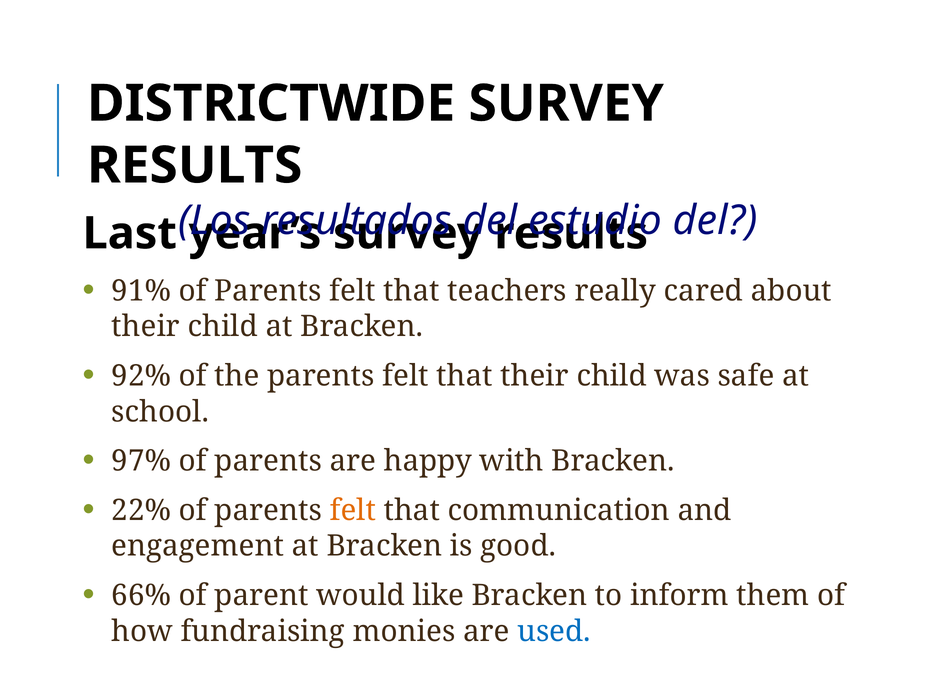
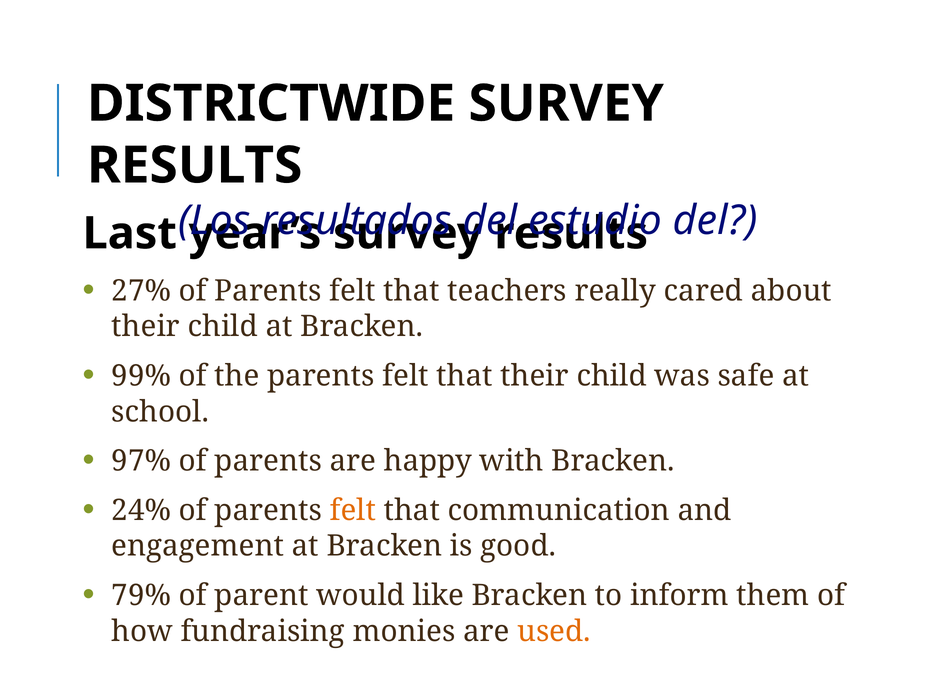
91%: 91% -> 27%
92%: 92% -> 99%
22%: 22% -> 24%
66%: 66% -> 79%
used colour: blue -> orange
